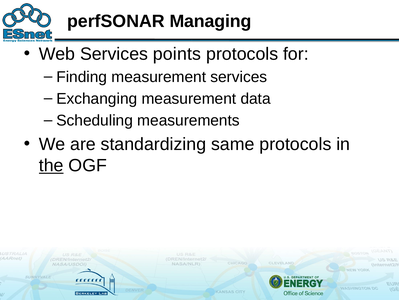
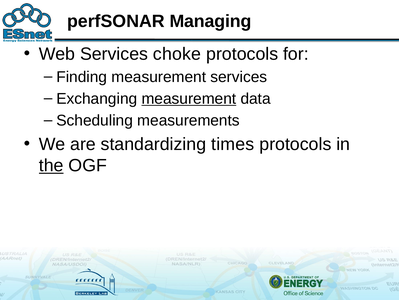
points: points -> choke
measurement at (189, 98) underline: none -> present
same: same -> times
